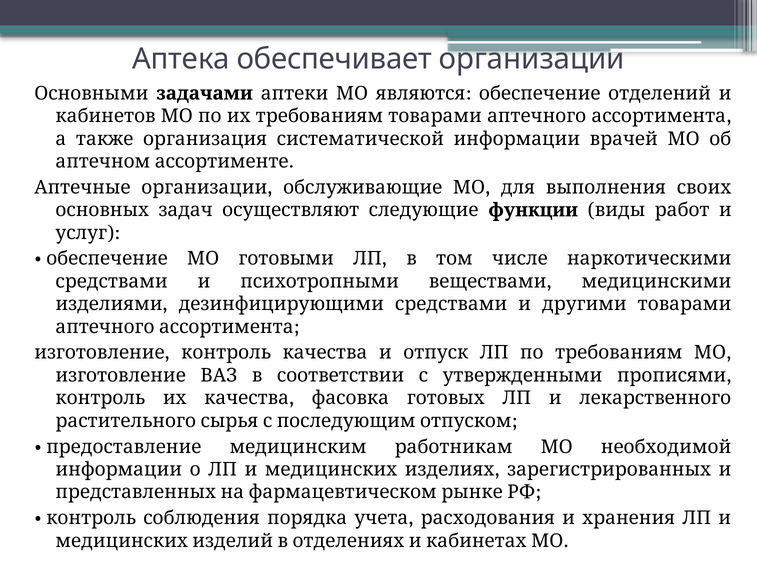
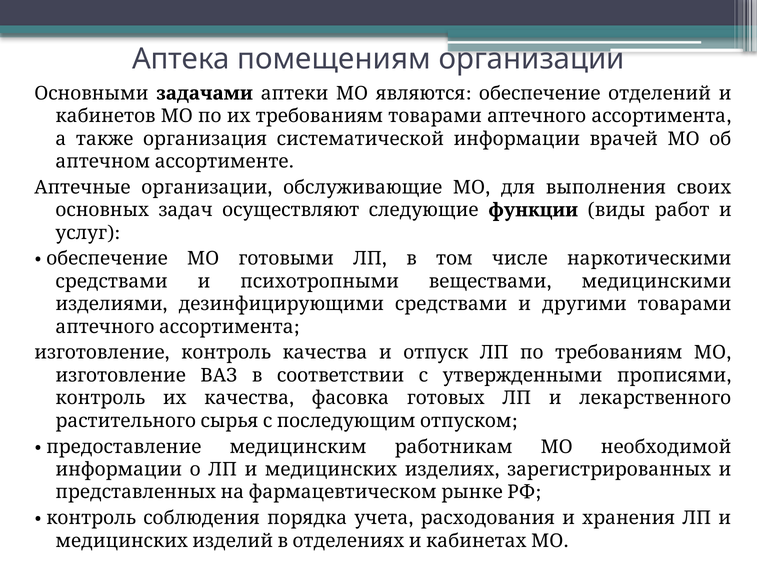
обеспечивает: обеспечивает -> помещениям
